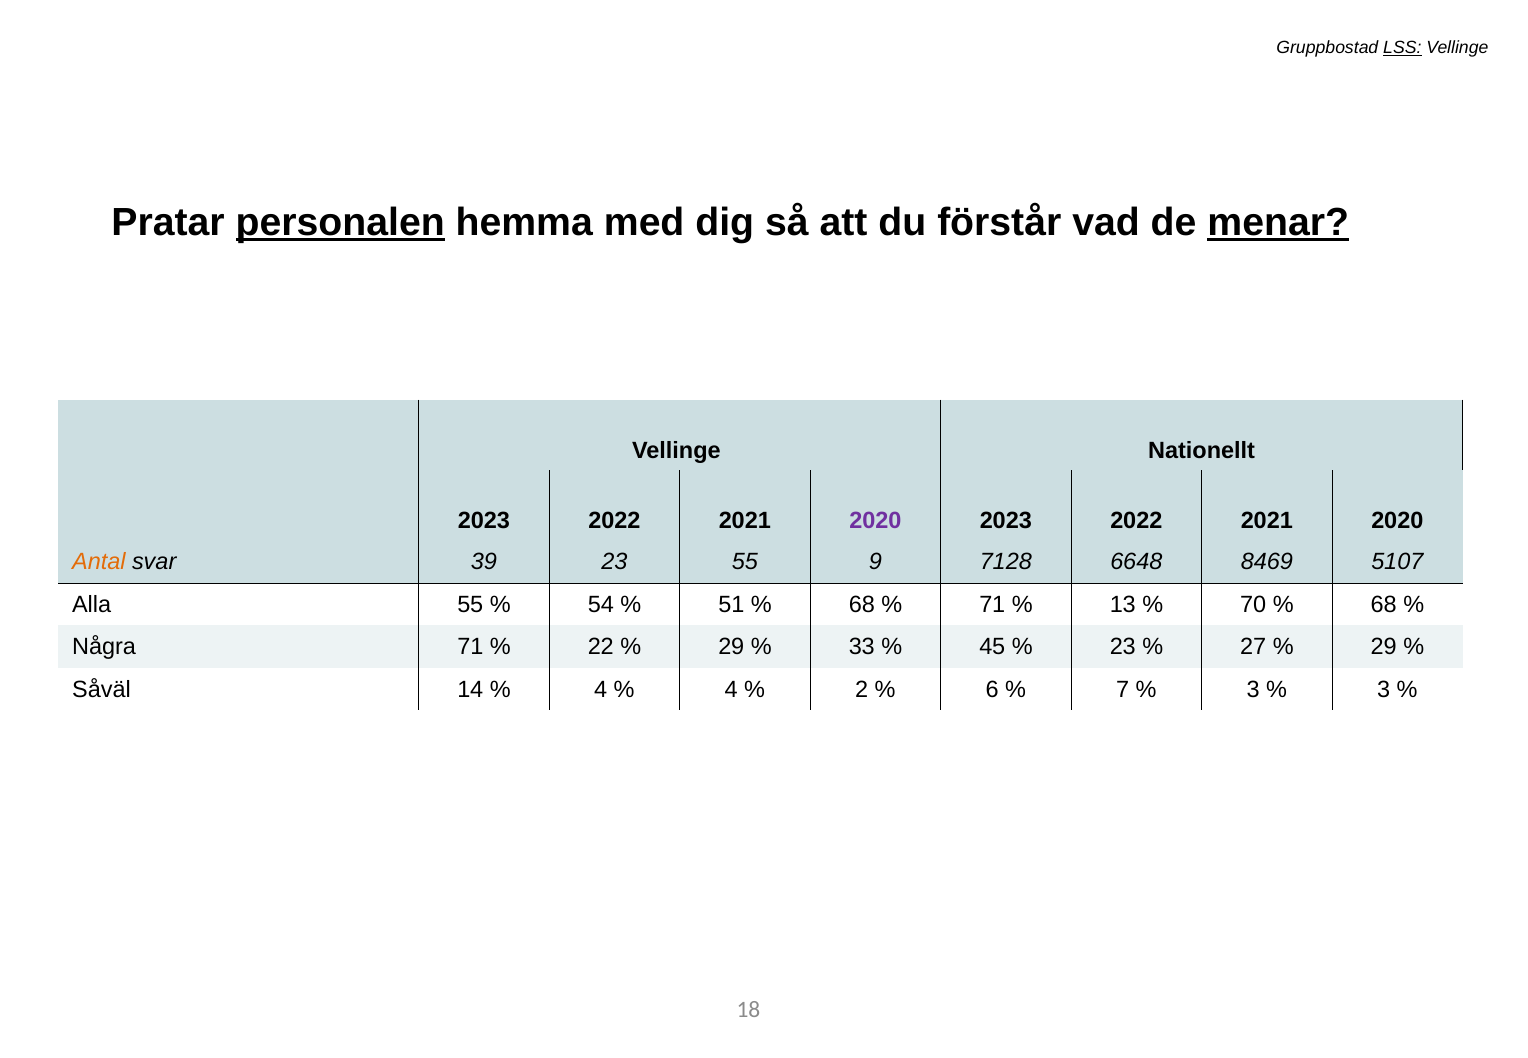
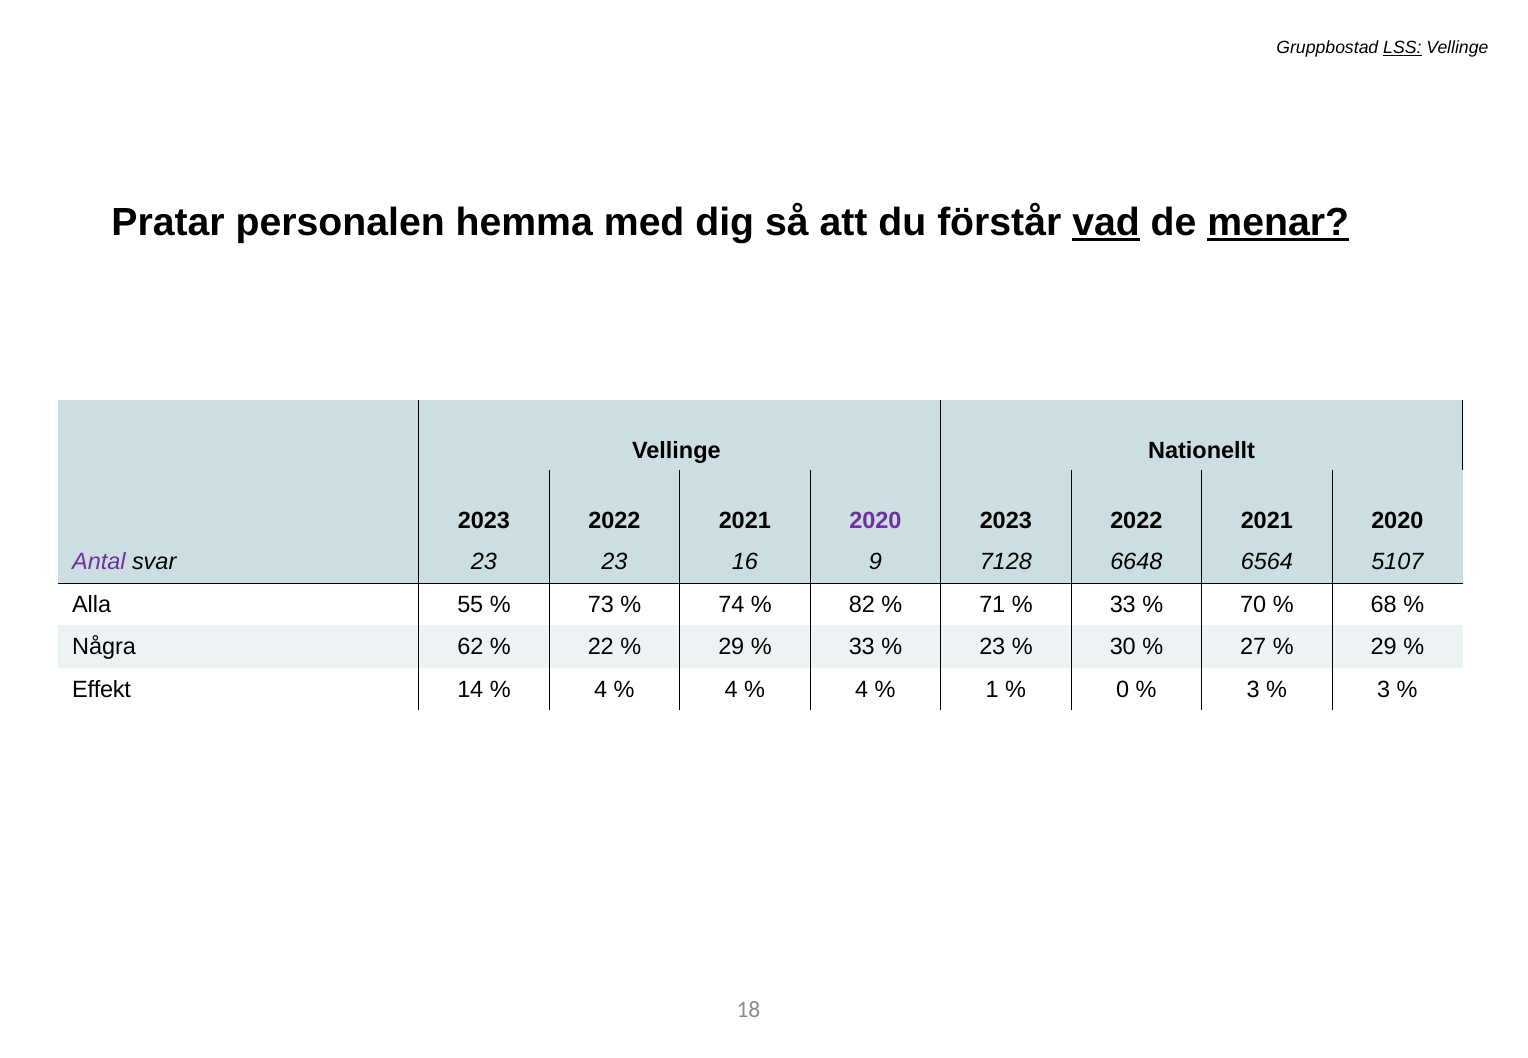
personalen underline: present -> none
vad underline: none -> present
Antal colour: orange -> purple
svar 39: 39 -> 23
23 55: 55 -> 16
8469: 8469 -> 6564
54: 54 -> 73
51: 51 -> 74
68 at (862, 604): 68 -> 82
13 at (1123, 604): 13 -> 33
Några 71: 71 -> 62
45 at (992, 647): 45 -> 23
23 at (1123, 647): 23 -> 30
Såväl: Såväl -> Effekt
2 at (862, 689): 2 -> 4
6: 6 -> 1
7: 7 -> 0
